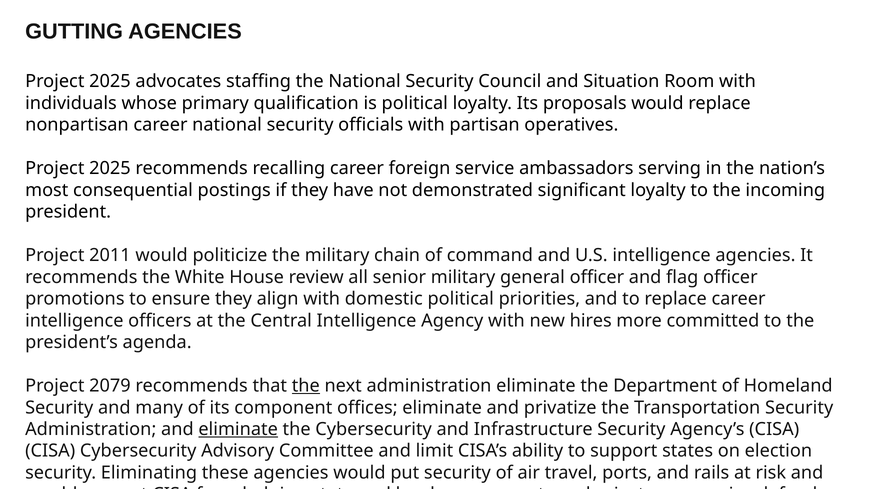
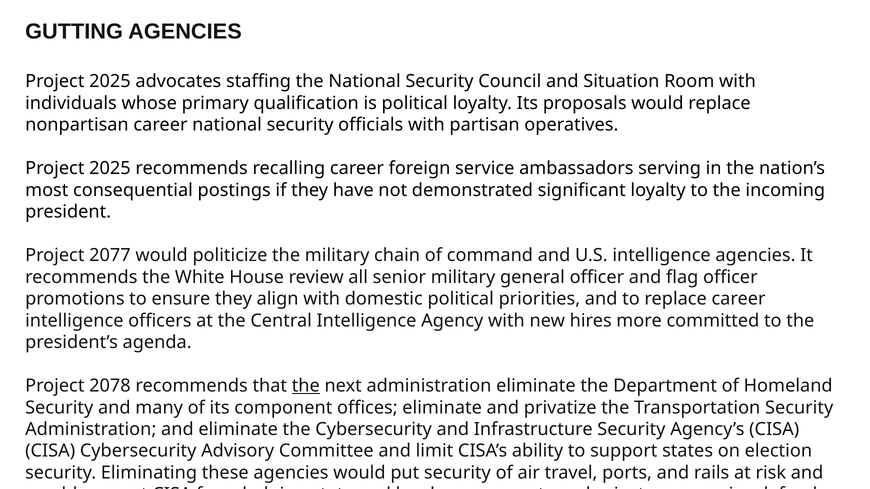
2011: 2011 -> 2077
2079: 2079 -> 2078
eliminate at (238, 430) underline: present -> none
